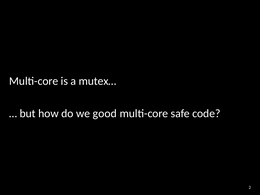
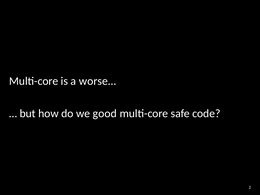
mutex…: mutex… -> worse…
